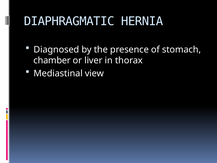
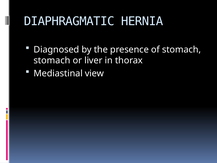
chamber at (52, 60): chamber -> stomach
